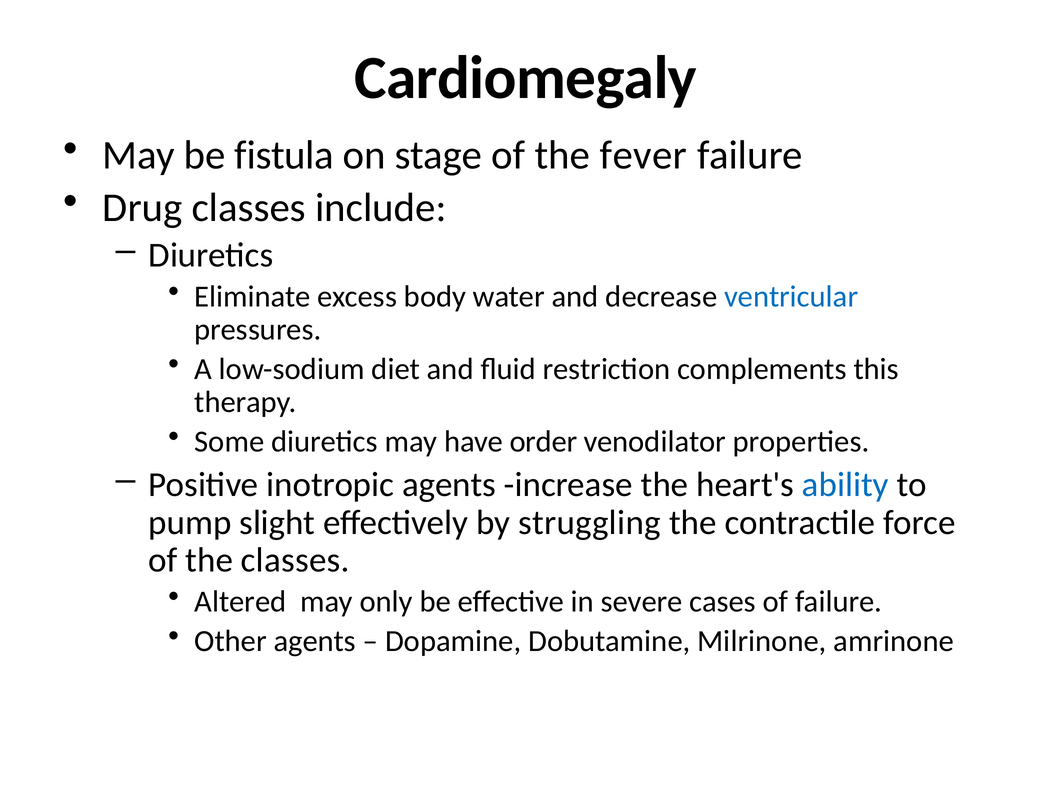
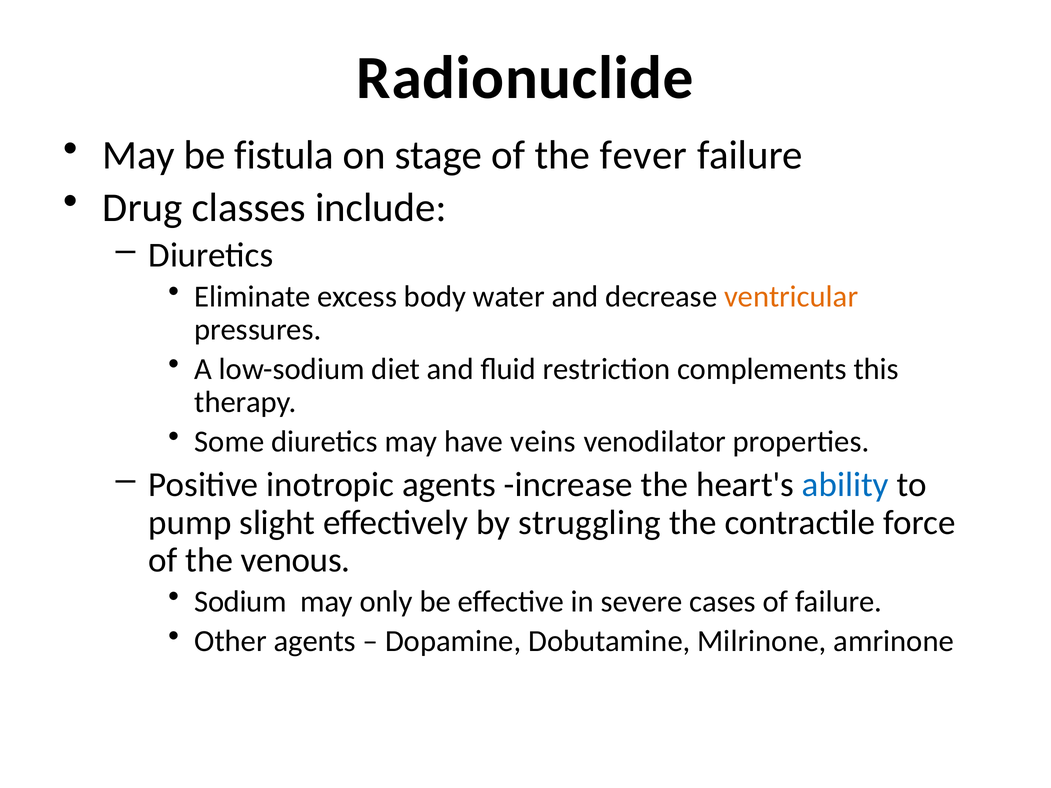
Cardiomegaly: Cardiomegaly -> Radionuclide
ventricular colour: blue -> orange
order: order -> veins
the classes: classes -> venous
Altered: Altered -> Sodium
